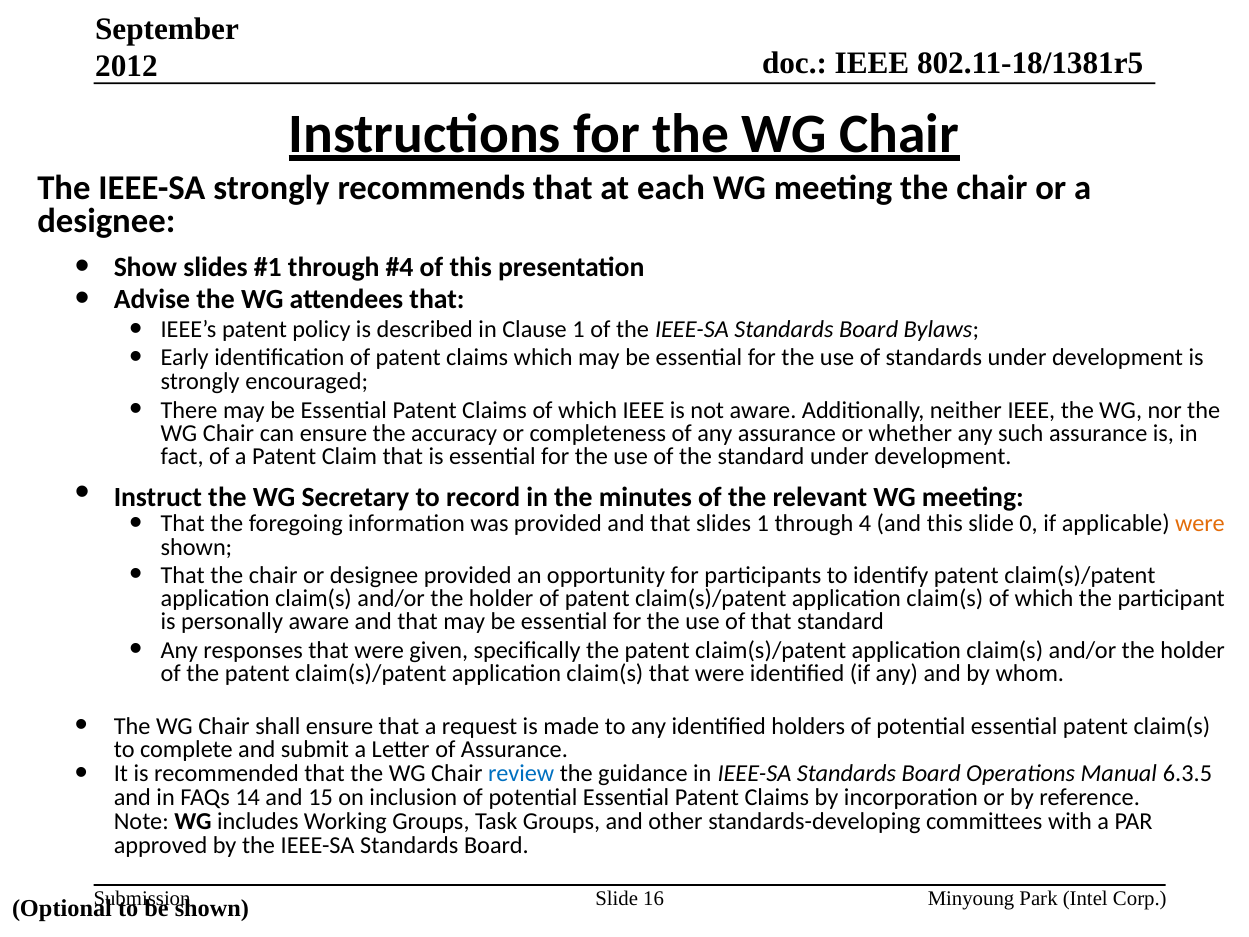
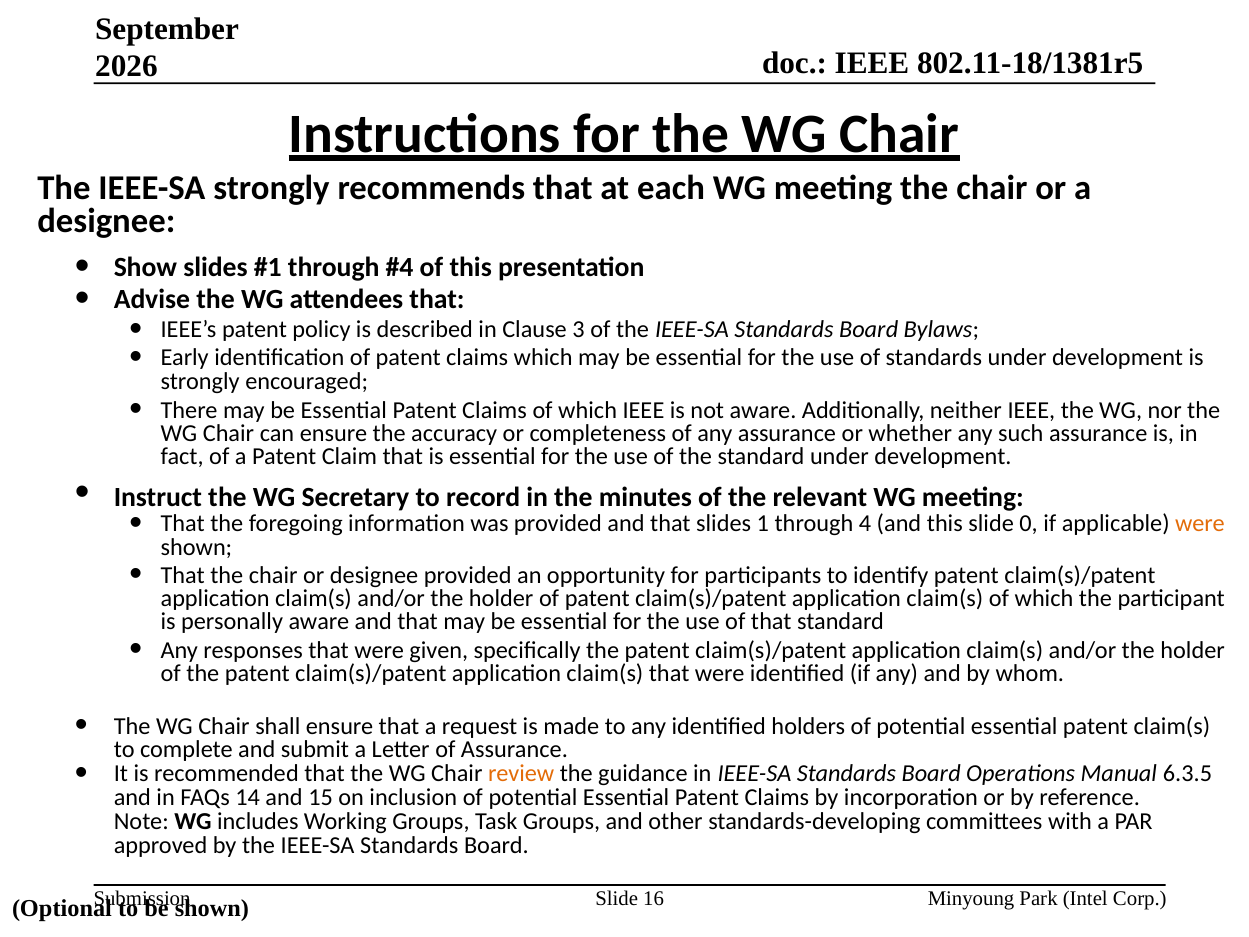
2012: 2012 -> 2026
Clause 1: 1 -> 3
review colour: blue -> orange
